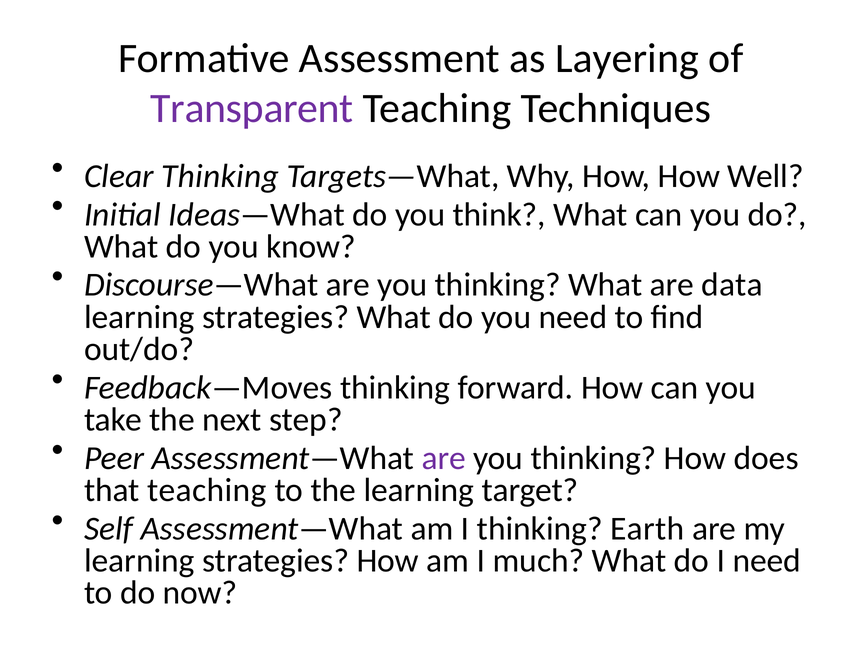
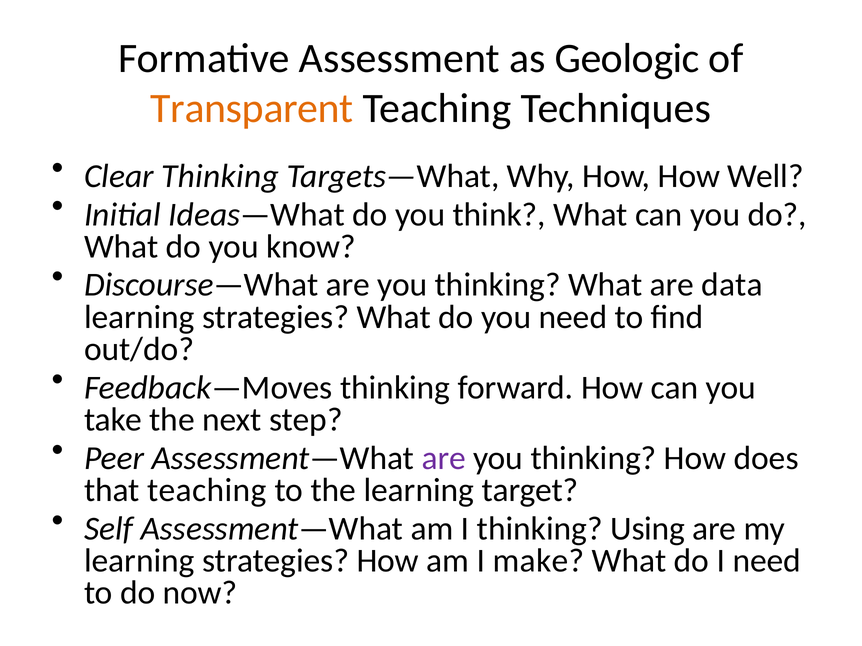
Layering: Layering -> Geologic
Transparent colour: purple -> orange
Earth: Earth -> Using
much: much -> make
